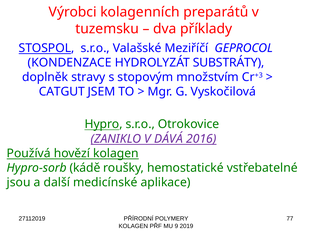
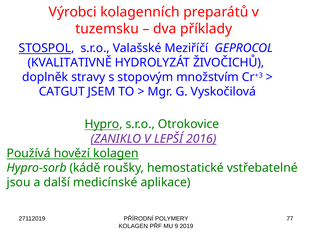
KONDENZACE: KONDENZACE -> KVALITATIVNĚ
SUBSTRÁTY: SUBSTRÁTY -> ŽIVOČICHŮ
DÁVÁ: DÁVÁ -> LEPŠÍ
